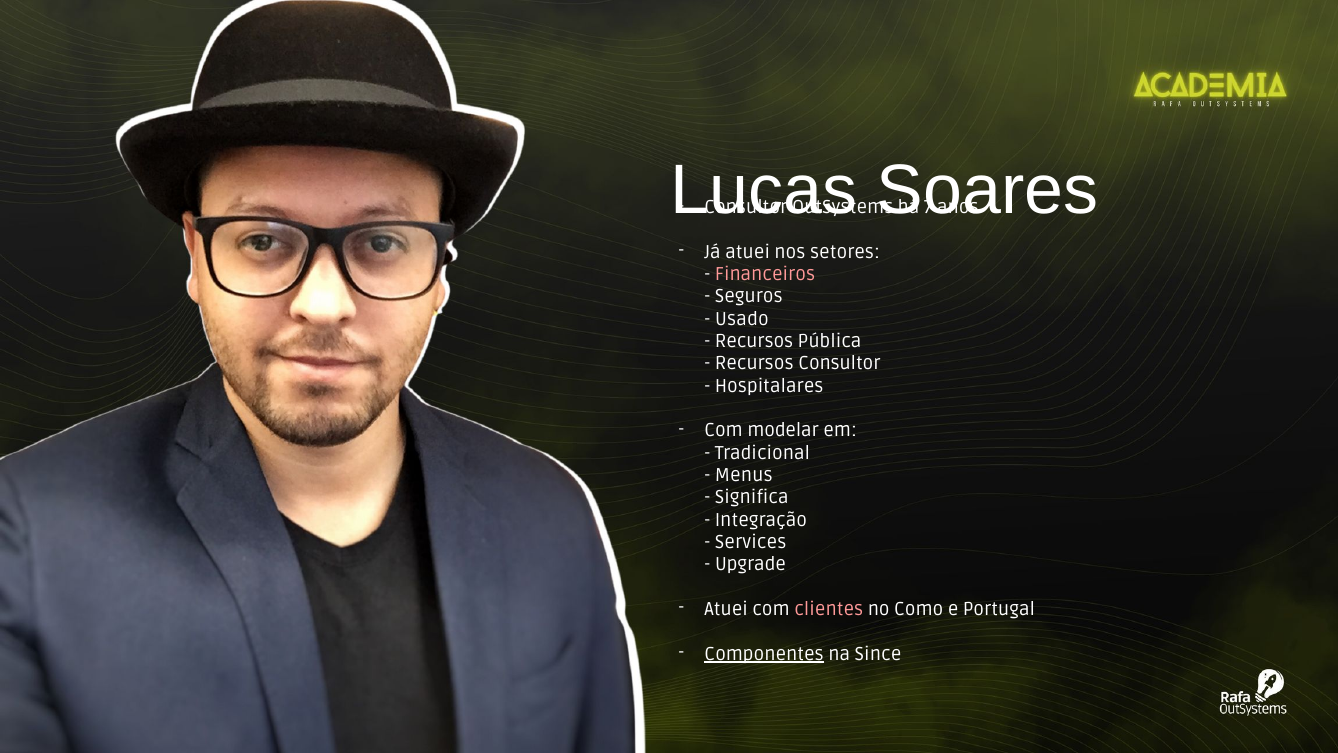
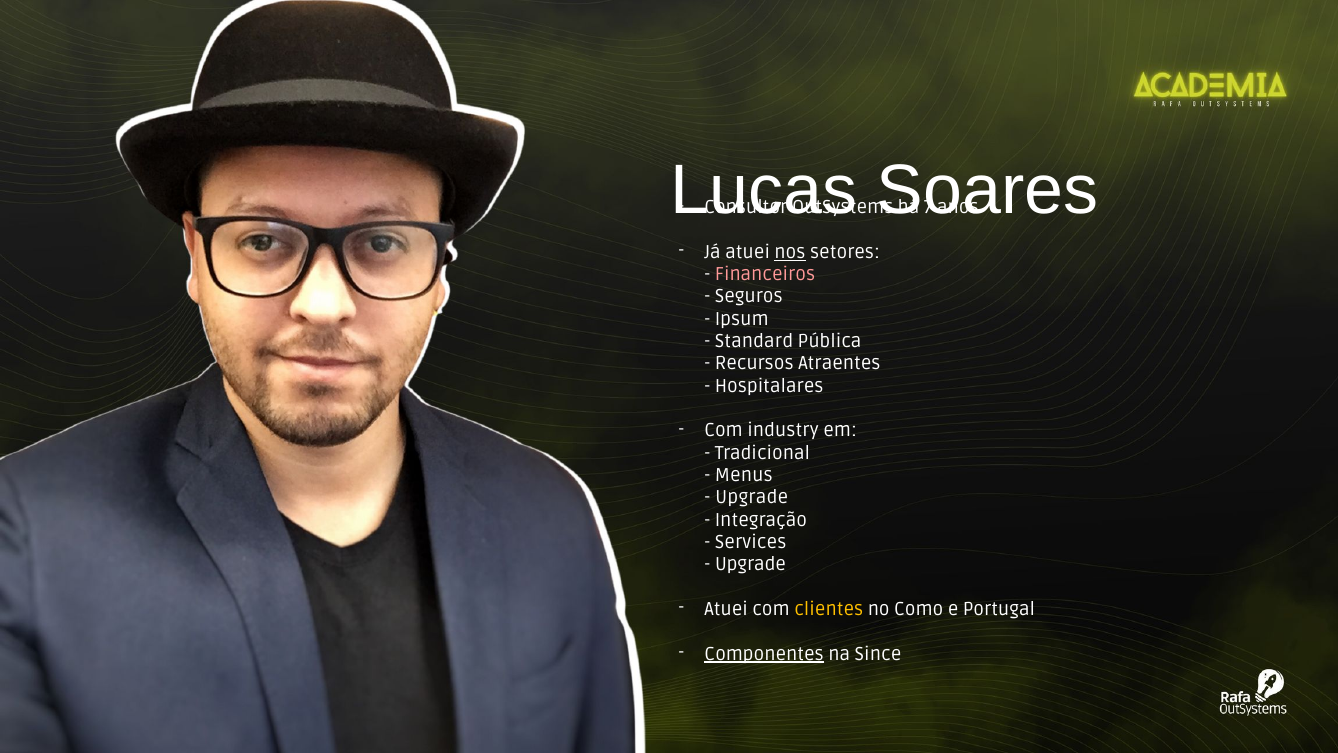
nos underline: none -> present
Usado: Usado -> Ipsum
Recursos at (754, 341): Recursos -> Standard
Recursos Consultor: Consultor -> Atraentes
modelar: modelar -> industry
Significa at (752, 497): Significa -> Upgrade
clientes colour: pink -> yellow
